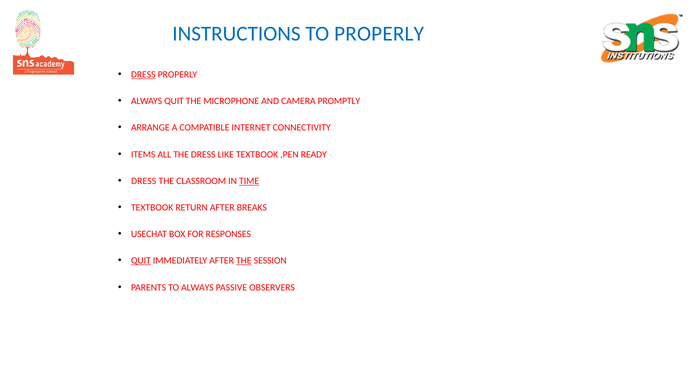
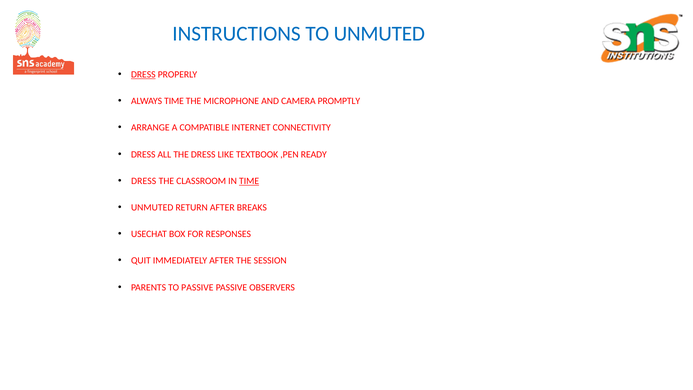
TO PROPERLY: PROPERLY -> UNMUTED
ALWAYS QUIT: QUIT -> TIME
ITEMS at (143, 154): ITEMS -> DRESS
TEXTBOOK at (152, 207): TEXTBOOK -> UNMUTED
QUIT at (141, 261) underline: present -> none
THE at (244, 261) underline: present -> none
TO ALWAYS: ALWAYS -> PASSIVE
